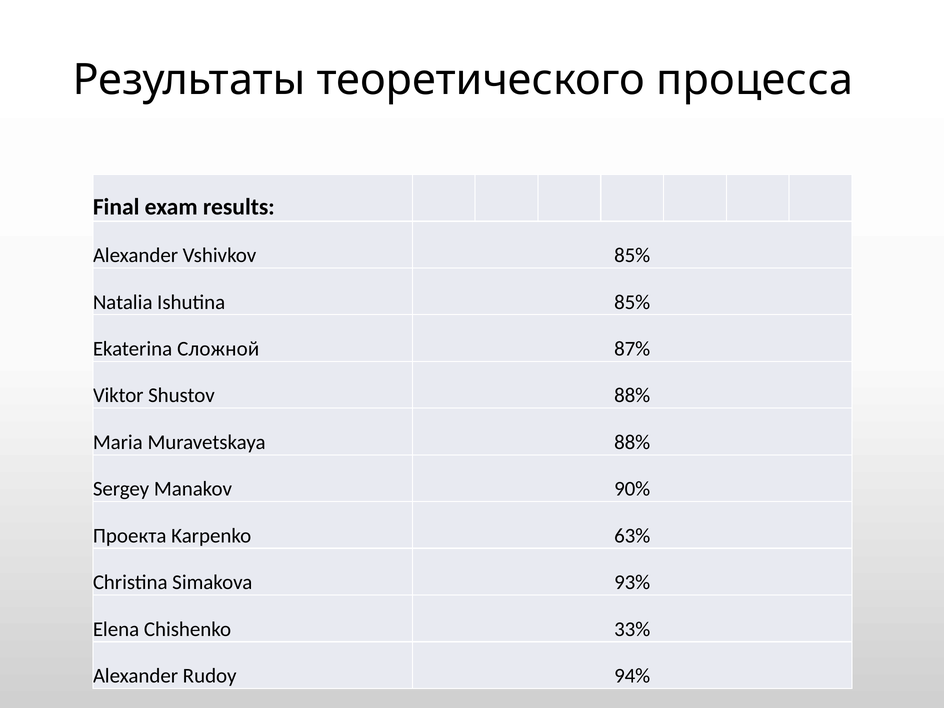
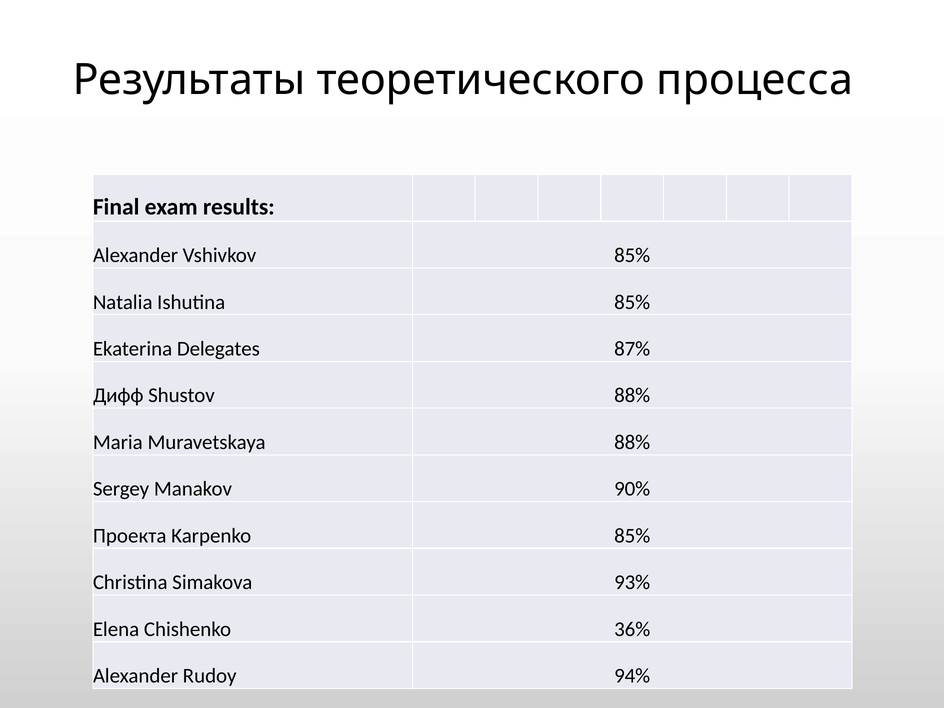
Сложной: Сложной -> Delegates
Viktor: Viktor -> Дифф
Karpenko 63%: 63% -> 85%
33%: 33% -> 36%
